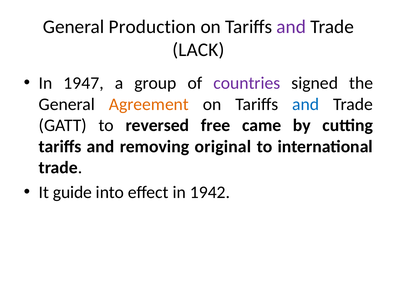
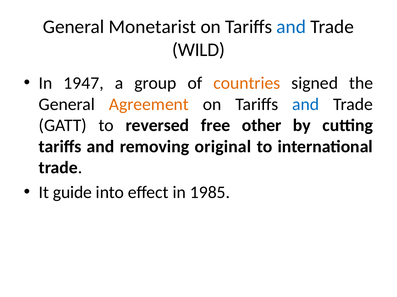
Production: Production -> Monetarist
and at (291, 27) colour: purple -> blue
LACK: LACK -> WILD
countries colour: purple -> orange
came: came -> other
1942: 1942 -> 1985
